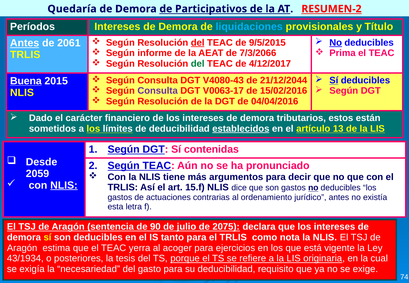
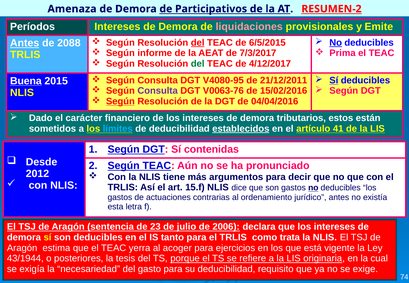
Quedaría: Quedaría -> Amenaza
liquidaciones colour: light blue -> pink
Título: Título -> Emite
9/5/2015: 9/5/2015 -> 6/5/2015
2061: 2061 -> 2088
7/3/2066: 7/3/2066 -> 7/3/2017
V4080-43: V4080-43 -> V4080-95
21/12/2044: 21/12/2044 -> 21/12/2011
V0063-17: V0063-17 -> V0063-76
Según at (120, 101) underline: none -> present
límites colour: white -> light blue
13: 13 -> 41
2059: 2059 -> 2012
NLIS at (64, 185) underline: present -> none
90: 90 -> 23
2075: 2075 -> 2006
nota: nota -> trata
43/1934: 43/1934 -> 43/1944
